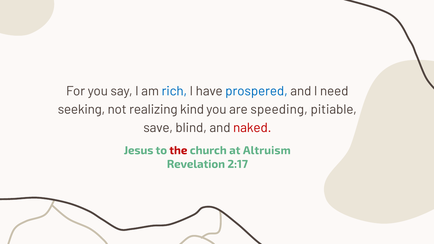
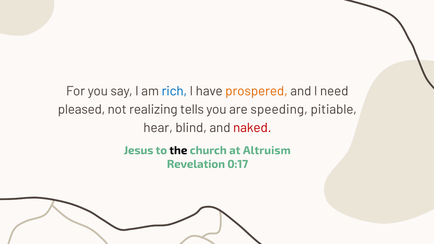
prospered colour: blue -> orange
seeking: seeking -> pleased
kind: kind -> tells
save: save -> hear
the colour: red -> black
2:17: 2:17 -> 0:17
